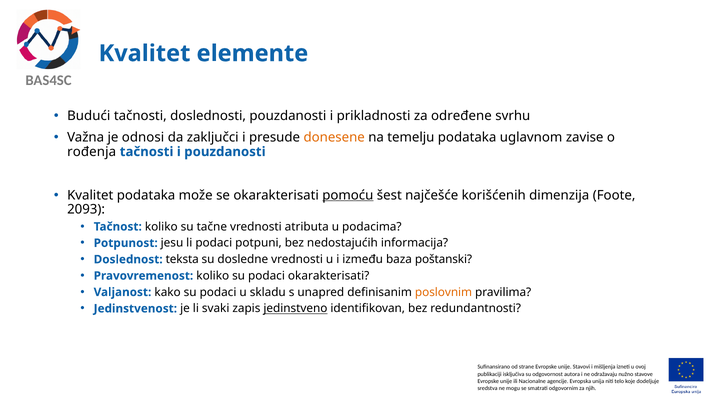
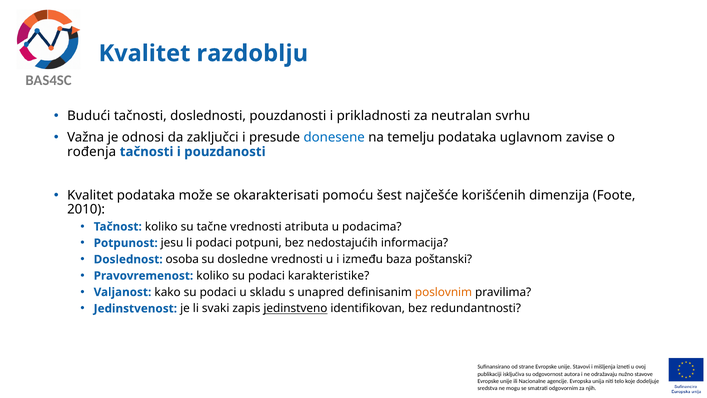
elemente: elemente -> razdoblju
određene: određene -> neutralan
donesene colour: orange -> blue
pomoću underline: present -> none
2093: 2093 -> 2010
teksta: teksta -> osoba
podaci okarakterisati: okarakterisati -> karakteristike
